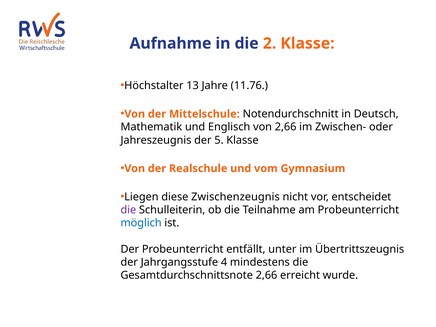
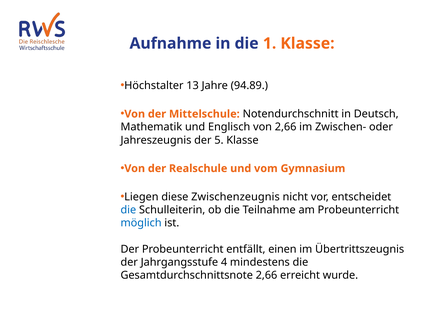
2: 2 -> 1
11.76: 11.76 -> 94.89
die at (128, 210) colour: purple -> blue
unter: unter -> einen
